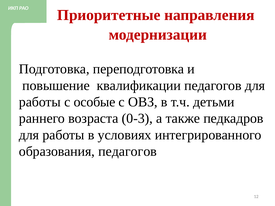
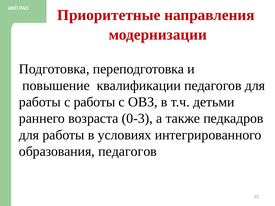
с особые: особые -> работы
